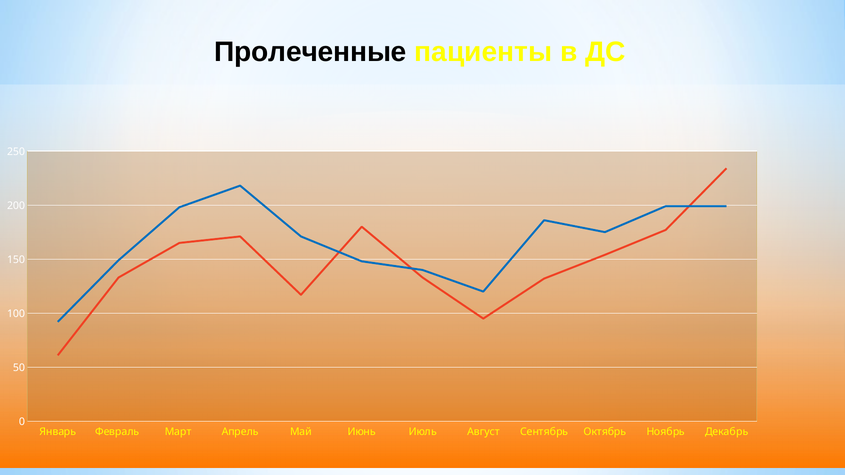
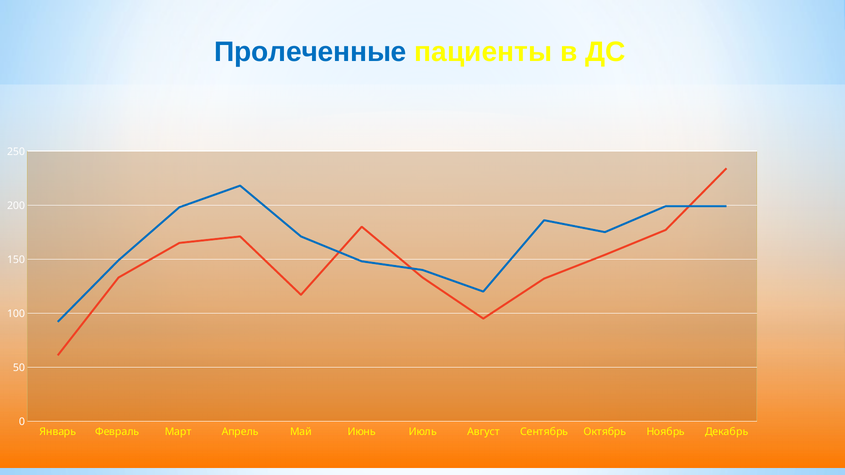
Пролеченные colour: black -> blue
